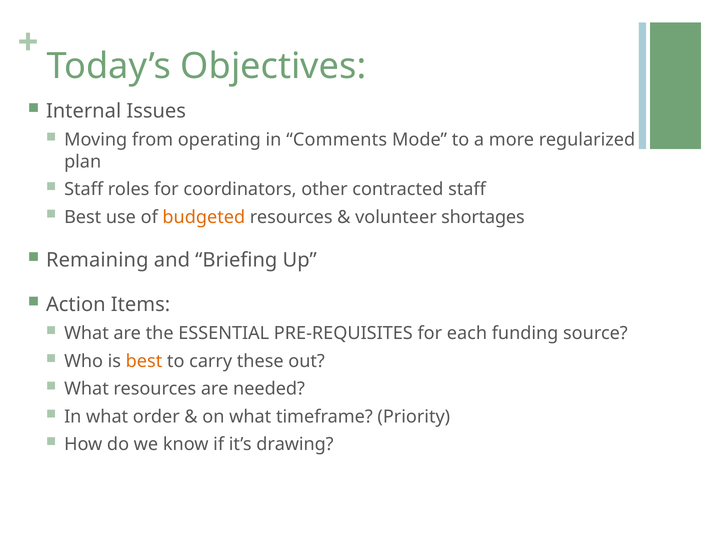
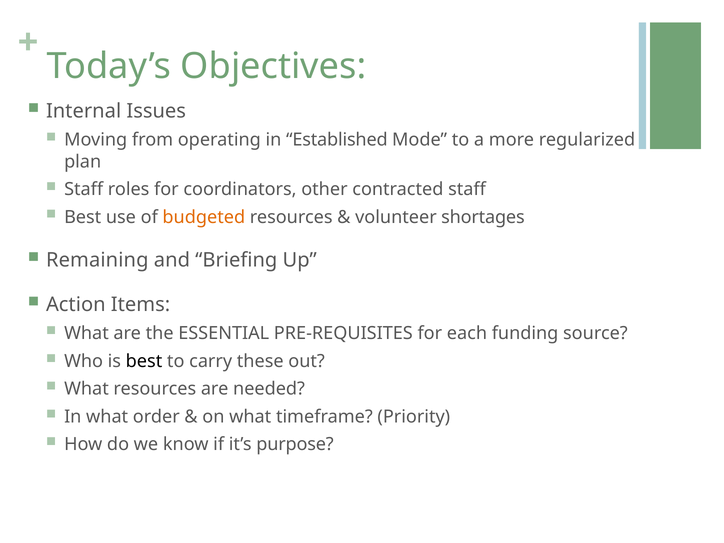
Comments: Comments -> Established
best at (144, 361) colour: orange -> black
drawing: drawing -> purpose
